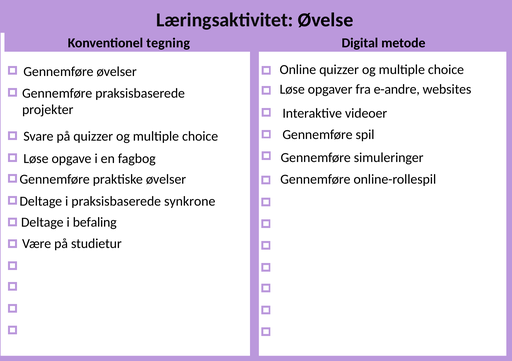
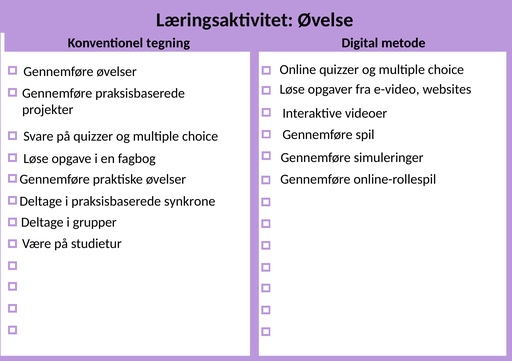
e-andre: e-andre -> e-video
befaling: befaling -> grupper
